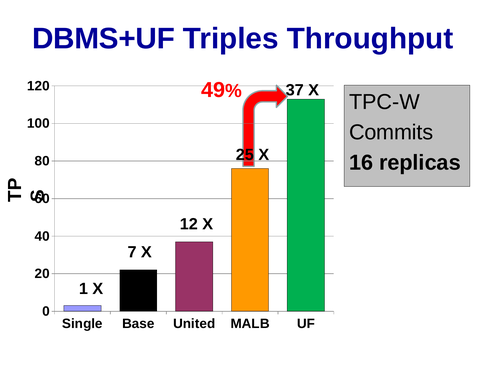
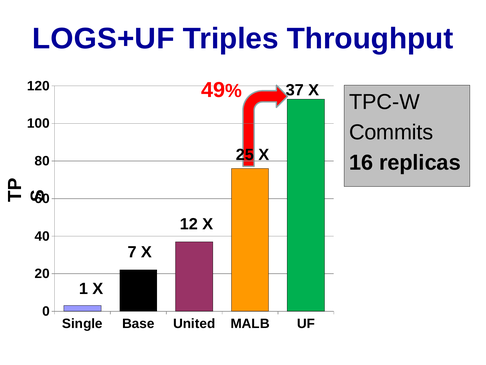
DBMS+UF: DBMS+UF -> LOGS+UF
